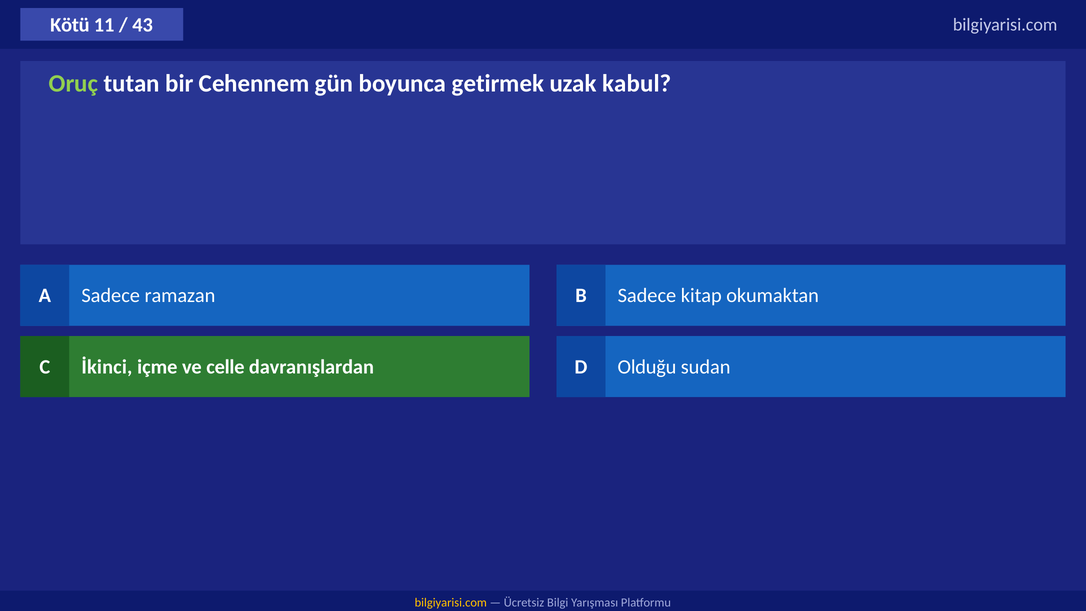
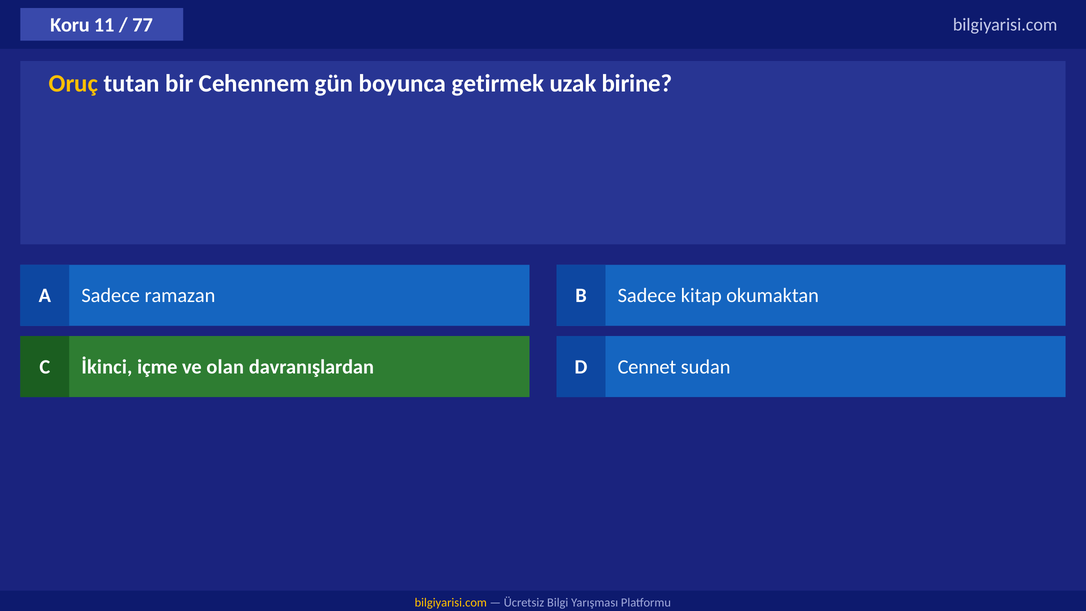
Kötü: Kötü -> Koru
43: 43 -> 77
Oruç colour: light green -> yellow
kabul: kabul -> birine
celle: celle -> olan
Olduğu: Olduğu -> Cennet
